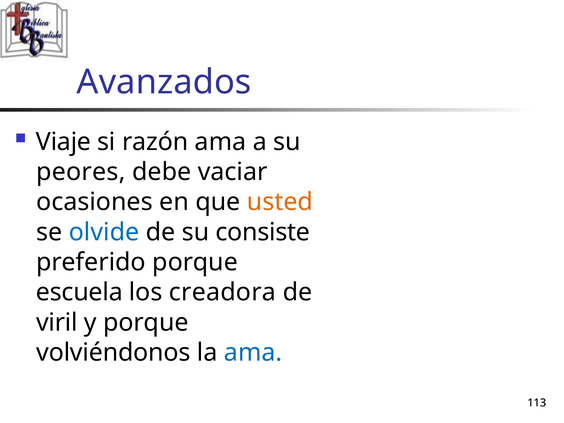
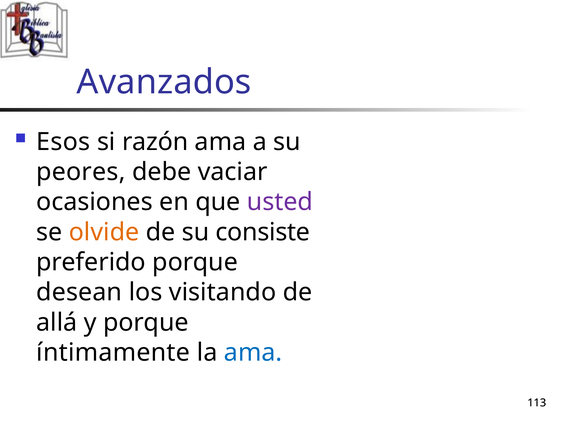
Viaje: Viaje -> Esos
usted colour: orange -> purple
olvide colour: blue -> orange
escuela: escuela -> desean
creadora: creadora -> visitando
viril: viril -> allá
volviéndonos: volviéndonos -> íntimamente
